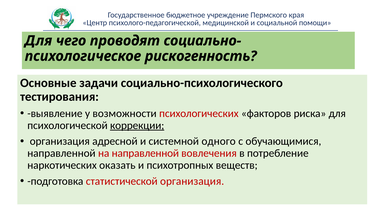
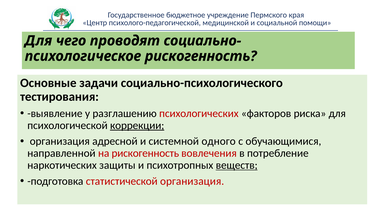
возможности: возможности -> разглашению
на направленной: направленной -> рискогенность
оказать: оказать -> защиты
веществ underline: none -> present
